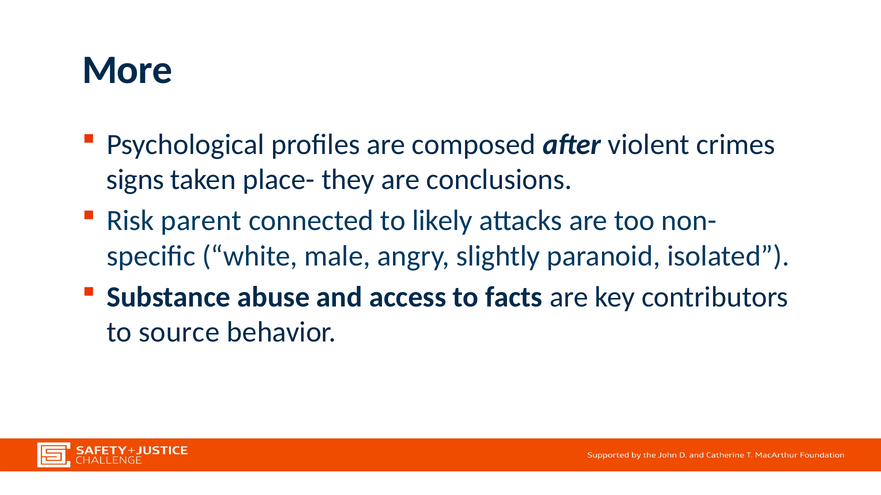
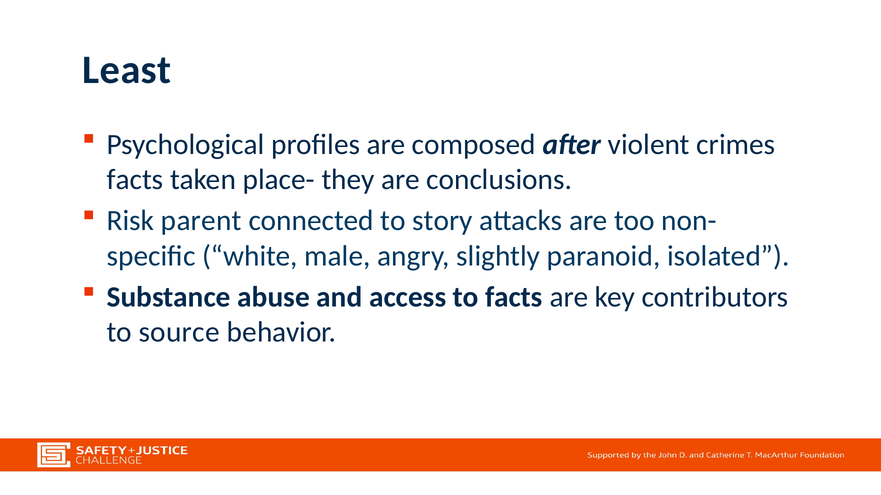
More: More -> Least
signs at (135, 180): signs -> facts
likely: likely -> story
